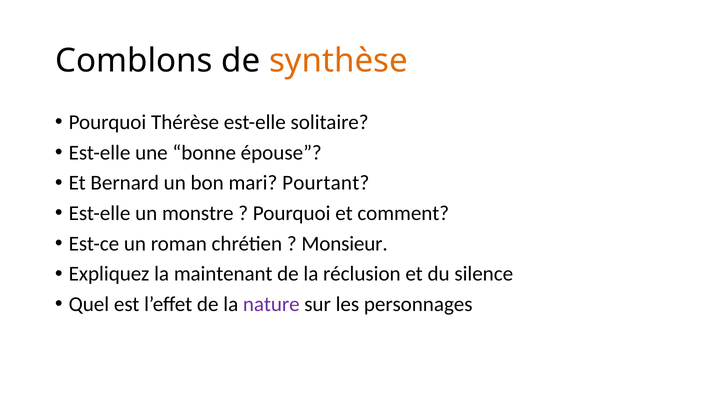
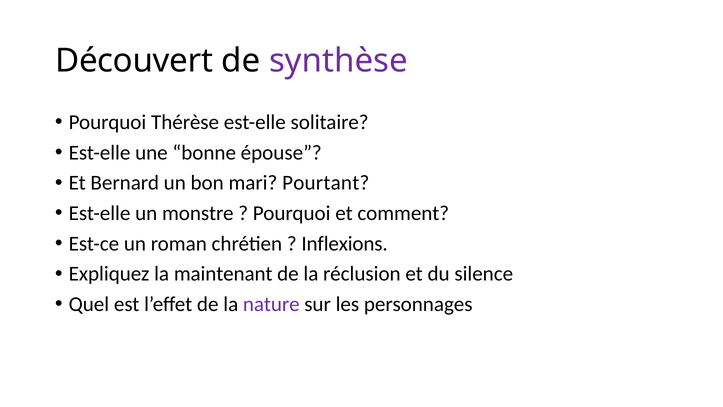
Comblons: Comblons -> Découvert
synthèse colour: orange -> purple
Monsieur: Monsieur -> Inflexions
